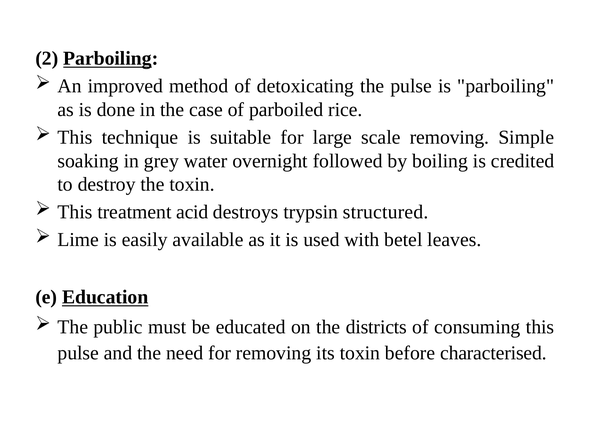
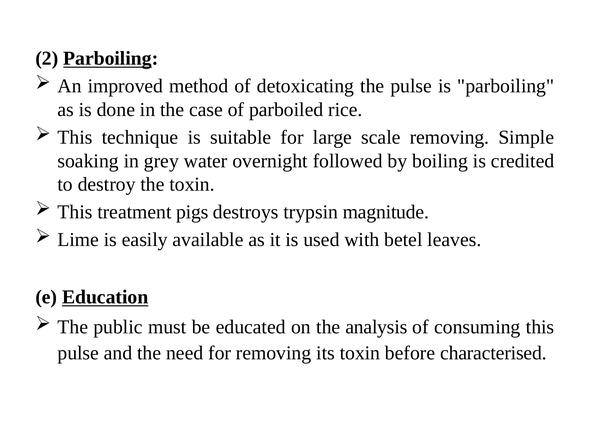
acid: acid -> pigs
structured: structured -> magnitude
districts: districts -> analysis
